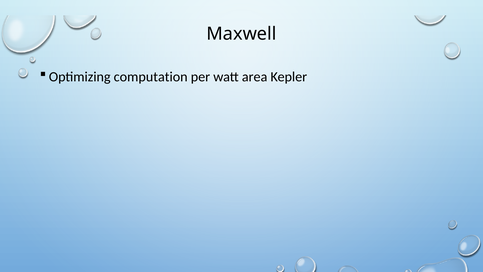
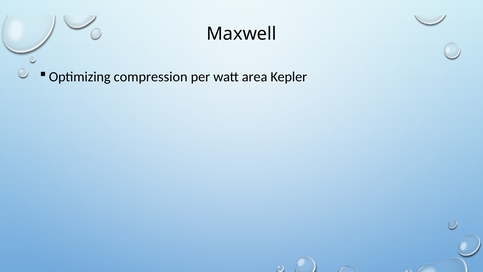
computation: computation -> compression
